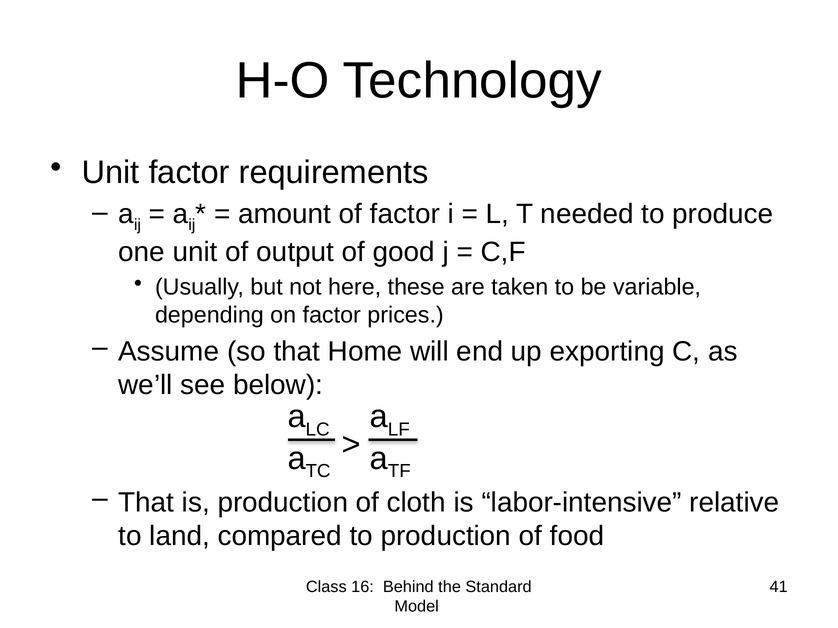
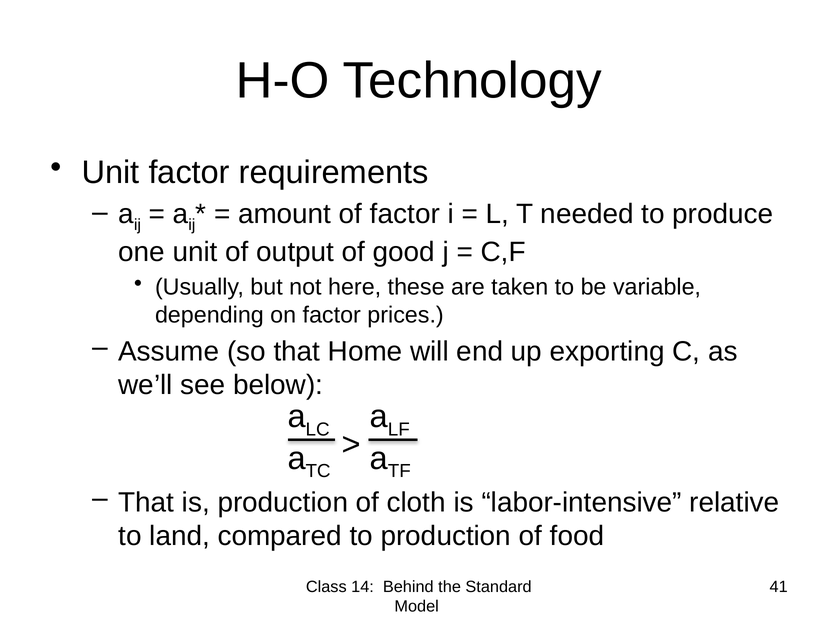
16: 16 -> 14
